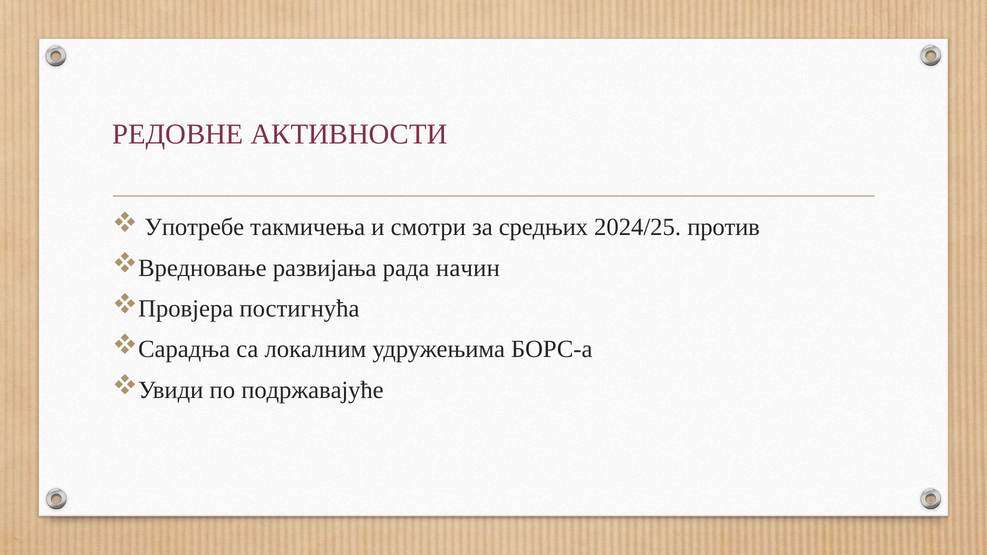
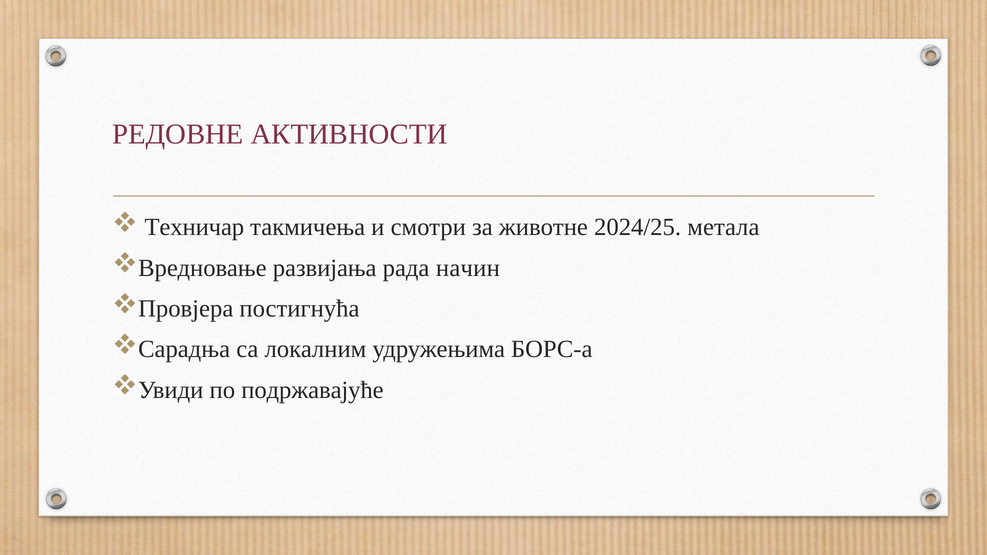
Употребе: Употребе -> Техничар
средњих: средњих -> животне
против: против -> метала
